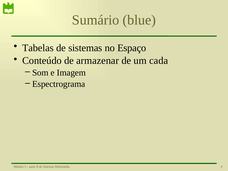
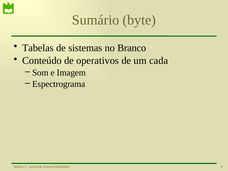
blue: blue -> byte
Espaço: Espaço -> Branco
armazenar: armazenar -> operativos
